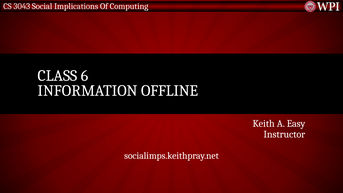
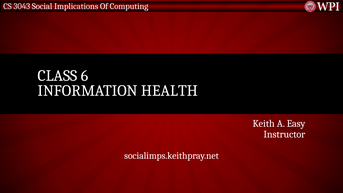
OFFLINE: OFFLINE -> HEALTH
